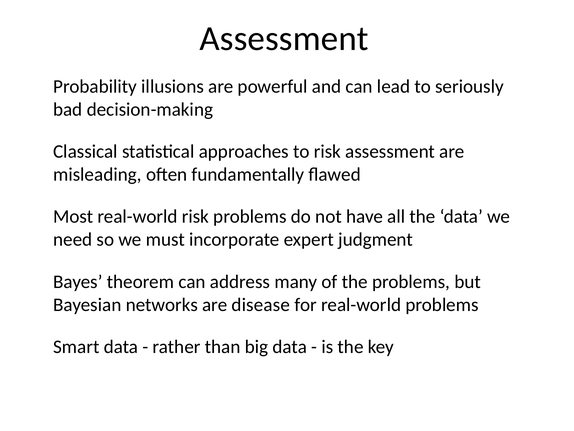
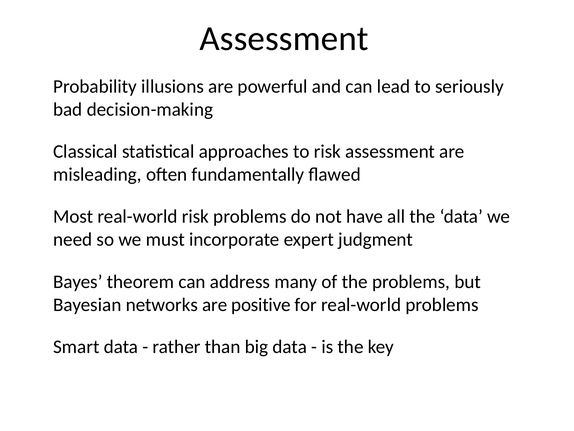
disease: disease -> positive
